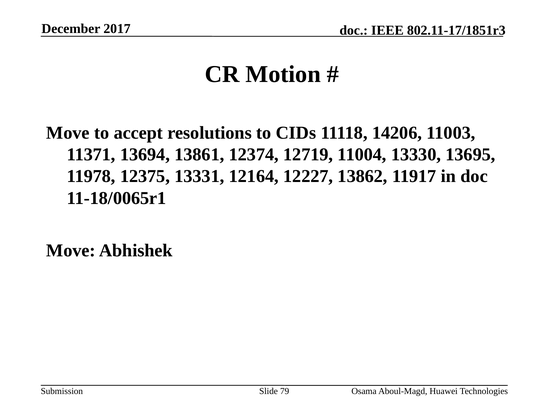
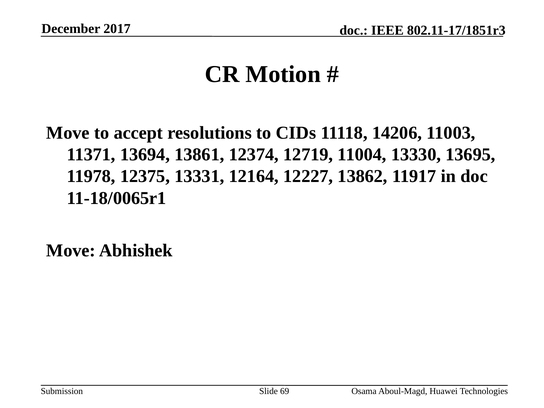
79: 79 -> 69
